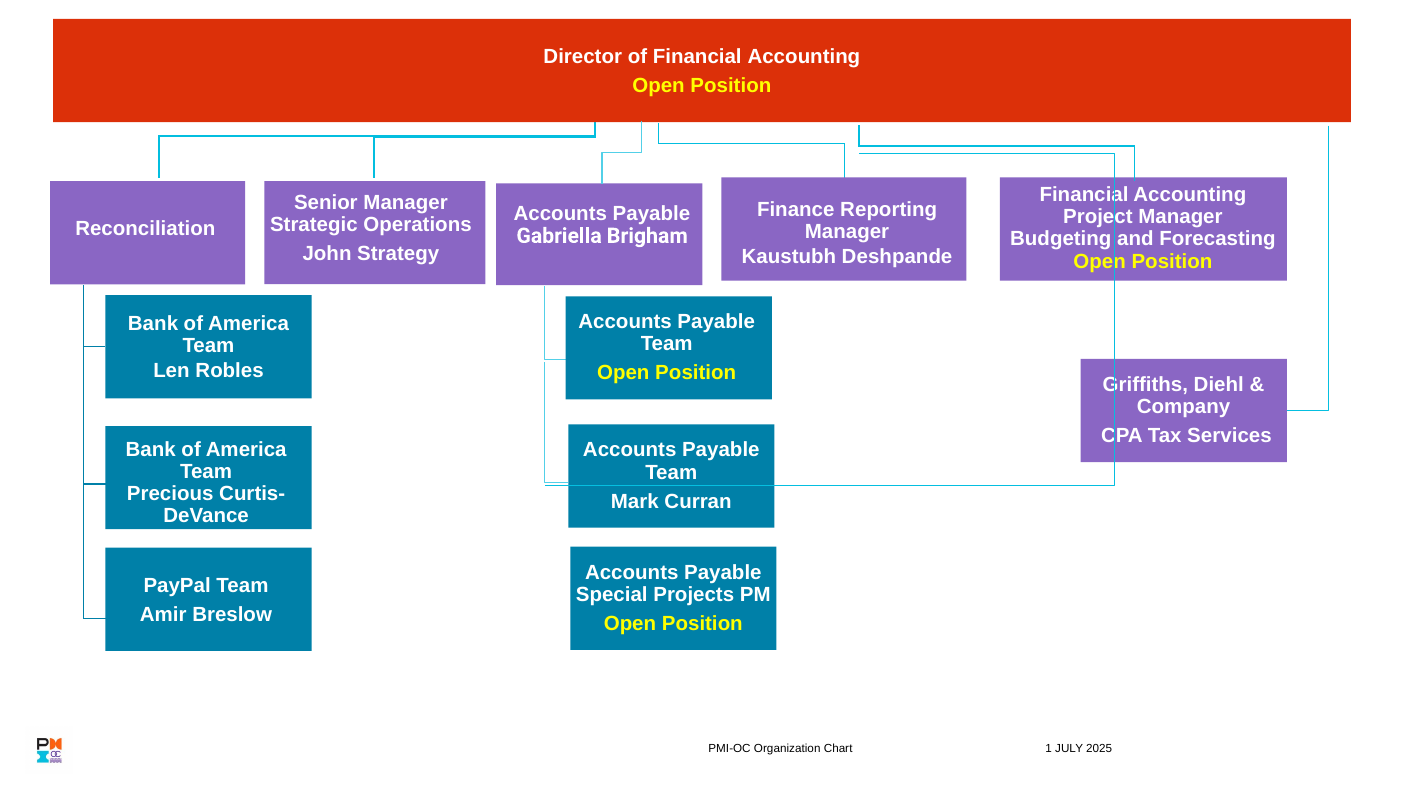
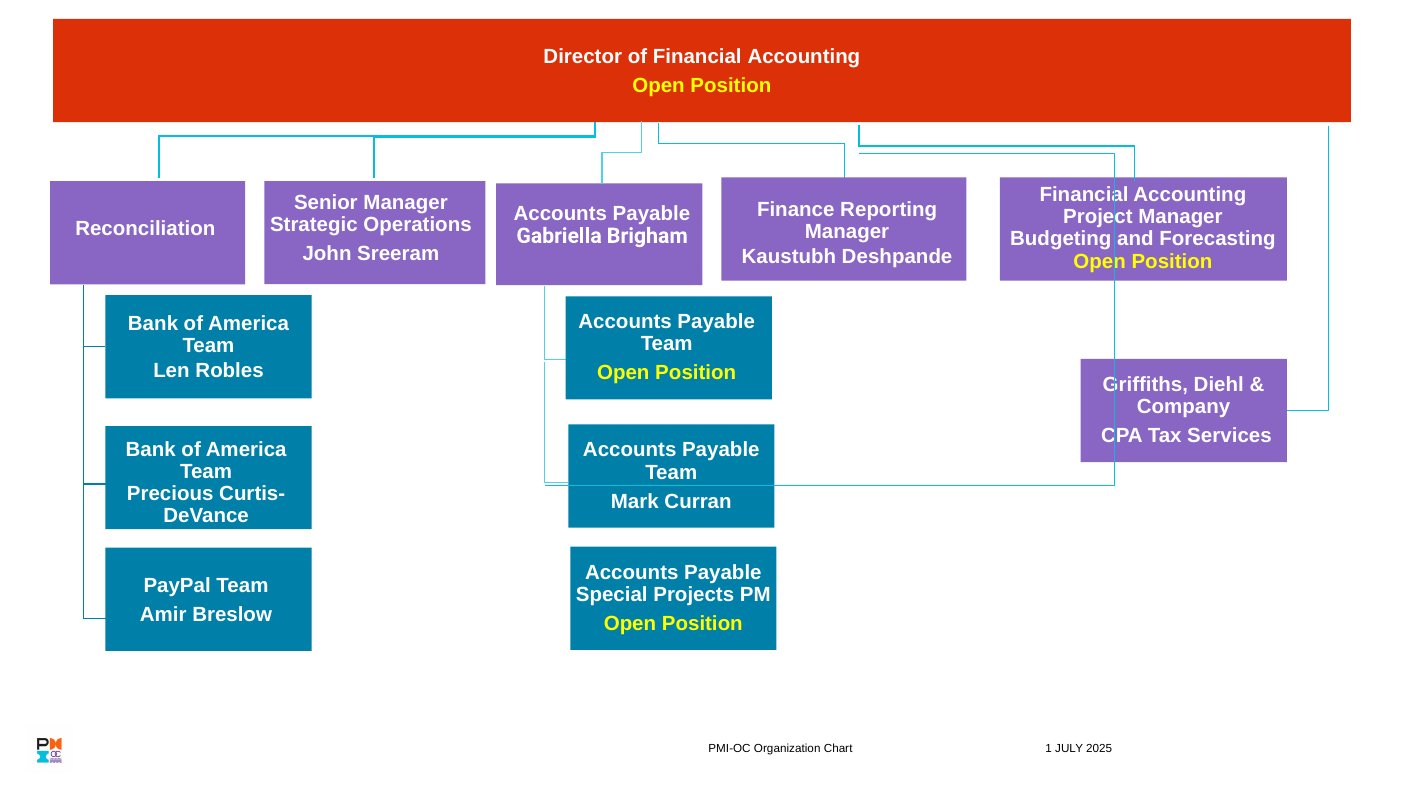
Strategy: Strategy -> Sreeram
